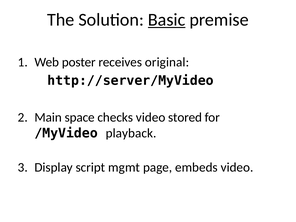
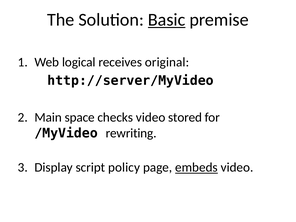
poster: poster -> logical
playback: playback -> rewriting
mgmt: mgmt -> policy
embeds underline: none -> present
